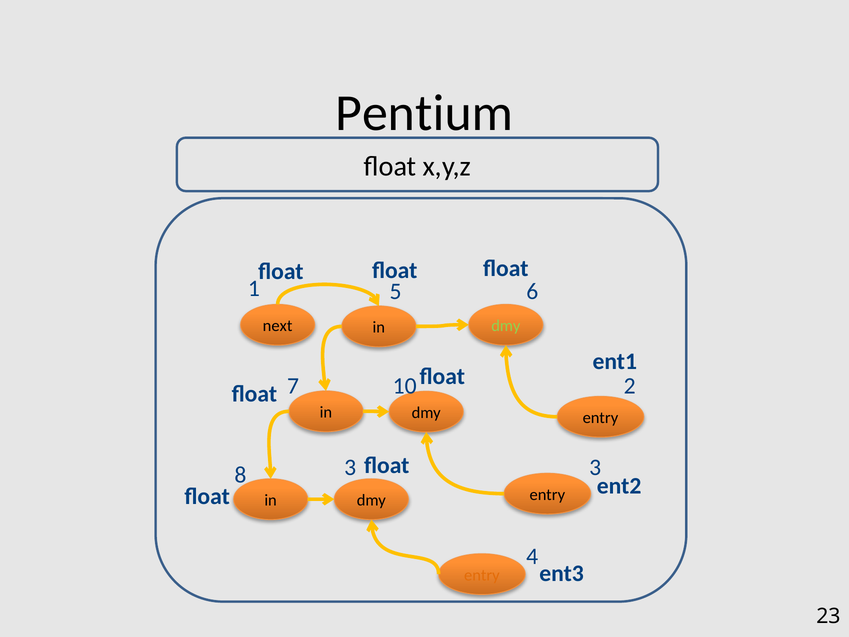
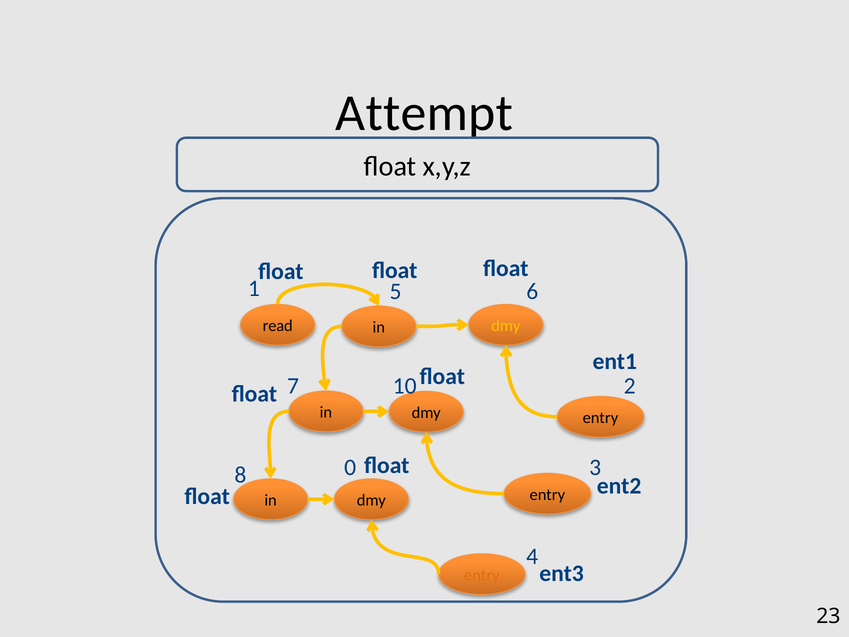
Pentium: Pentium -> Attempt
next: next -> read
dmy at (506, 326) colour: light green -> yellow
8 3: 3 -> 0
